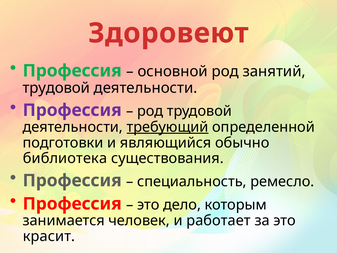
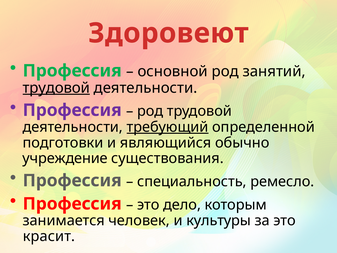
трудовой at (56, 88) underline: none -> present
библиотека: библиотека -> учреждение
работает: работает -> культуры
